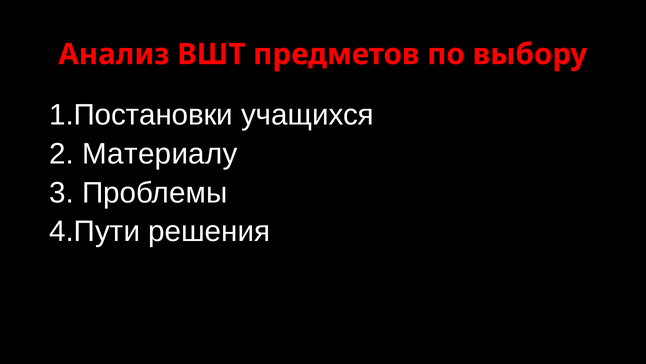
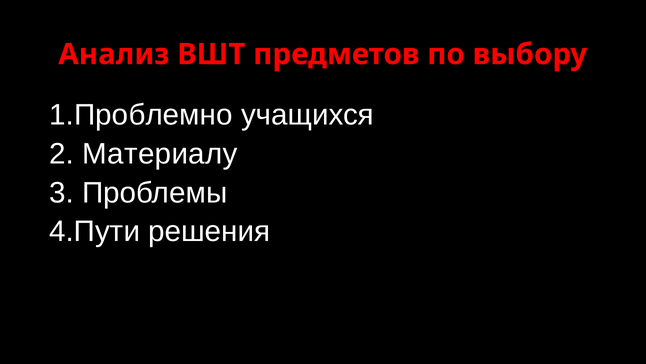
1.Постановки: 1.Постановки -> 1.Проблемно
